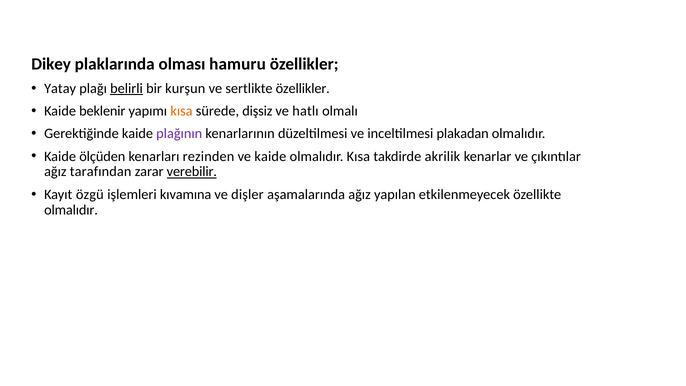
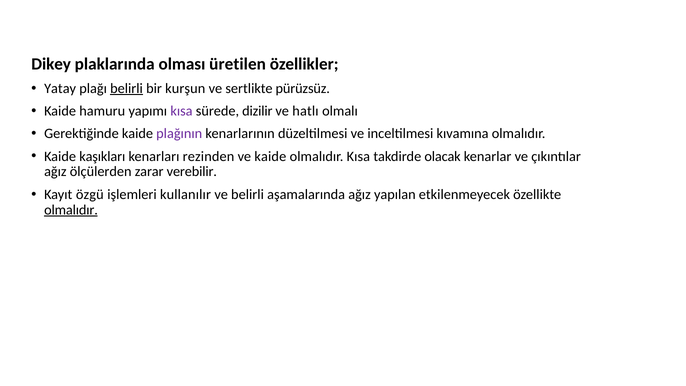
hamuru: hamuru -> üretilen
sertlikte özellikler: özellikler -> pürüzsüz
beklenir: beklenir -> hamuru
kısa at (181, 111) colour: orange -> purple
dişsiz: dişsiz -> dizilir
plakadan: plakadan -> kıvamına
ölçüden: ölçüden -> kaşıkları
akrilik: akrilik -> olacak
tarafından: tarafından -> ölçülerden
verebilir underline: present -> none
kıvamına: kıvamına -> kullanılır
ve dişler: dişler -> belirli
olmalıdır at (71, 210) underline: none -> present
